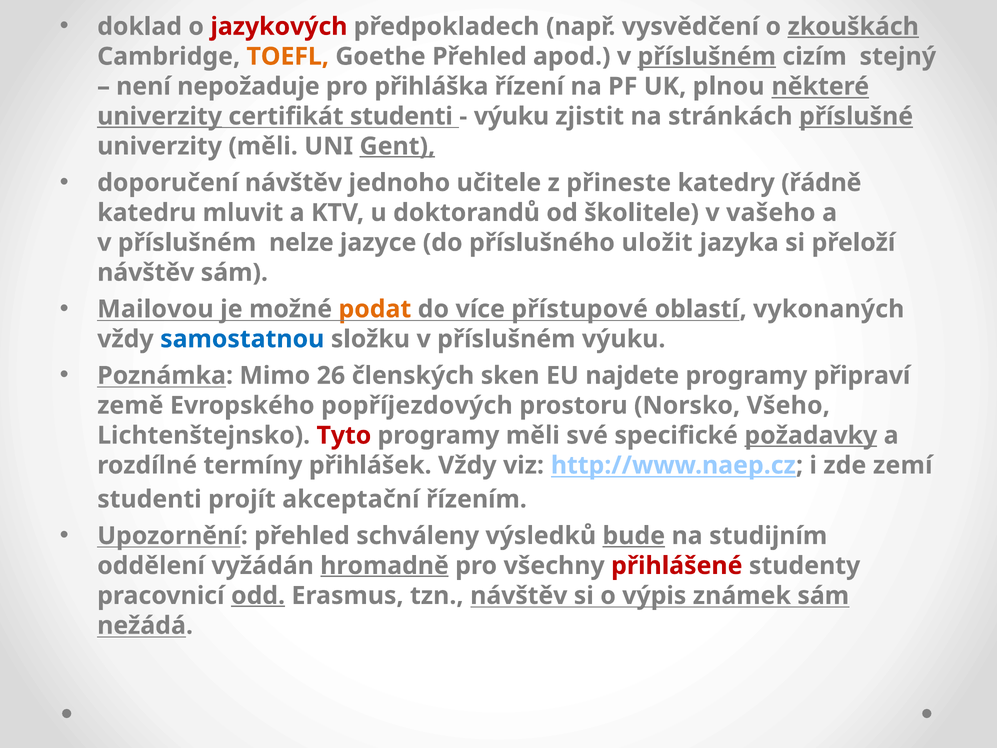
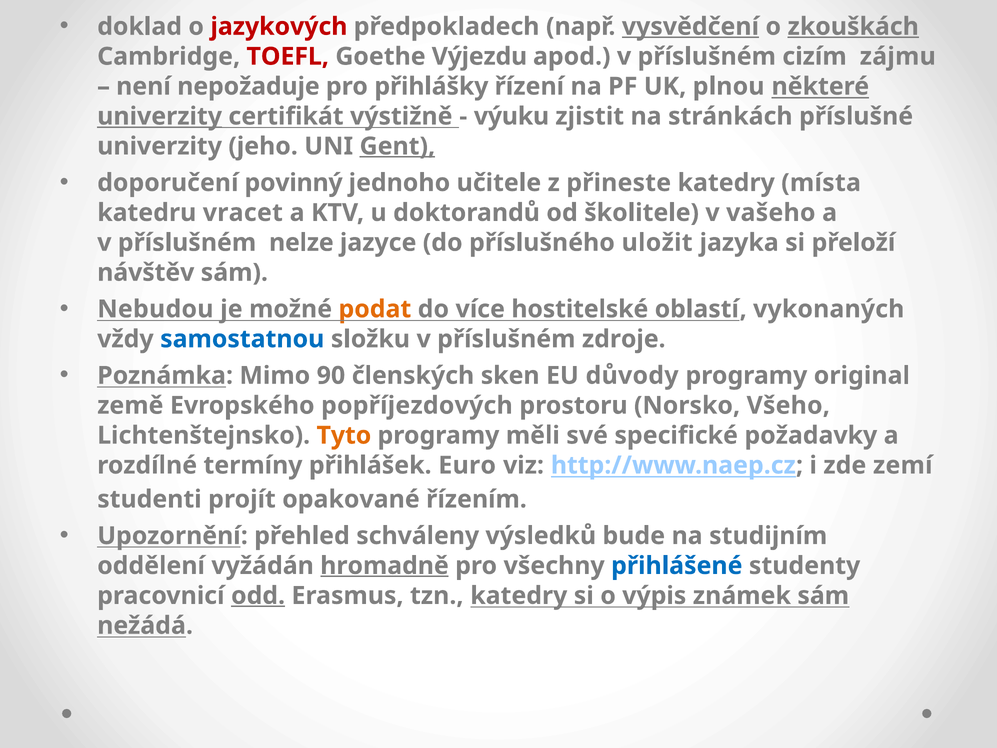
vysvědčení underline: none -> present
TOEFL colour: orange -> red
Goethe Přehled: Přehled -> Výjezdu
příslušném at (707, 56) underline: present -> none
stejný: stejný -> zájmu
přihláška: přihláška -> přihlášky
certifikát studenti: studenti -> výstižně
příslušné underline: present -> none
univerzity měli: měli -> jeho
doporučení návštěv: návštěv -> povinný
řádně: řádně -> místa
mluvit: mluvit -> vracet
Mailovou: Mailovou -> Nebudou
přístupové: přístupové -> hostitelské
příslušném výuku: výuku -> zdroje
26: 26 -> 90
najdete: najdete -> důvody
připraví: připraví -> original
Tyto colour: red -> orange
požadavky underline: present -> none
přihlášek Vždy: Vždy -> Euro
akceptační: akceptační -> opakované
bude underline: present -> none
přihlášené colour: red -> blue
tzn návštěv: návštěv -> katedry
